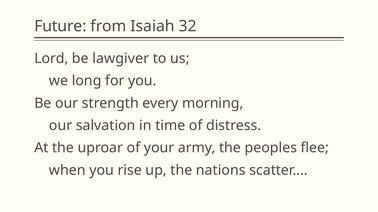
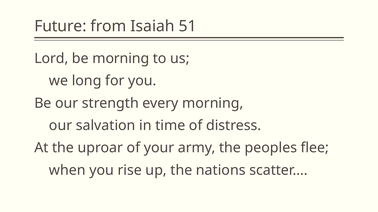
32: 32 -> 51
be lawgiver: lawgiver -> morning
